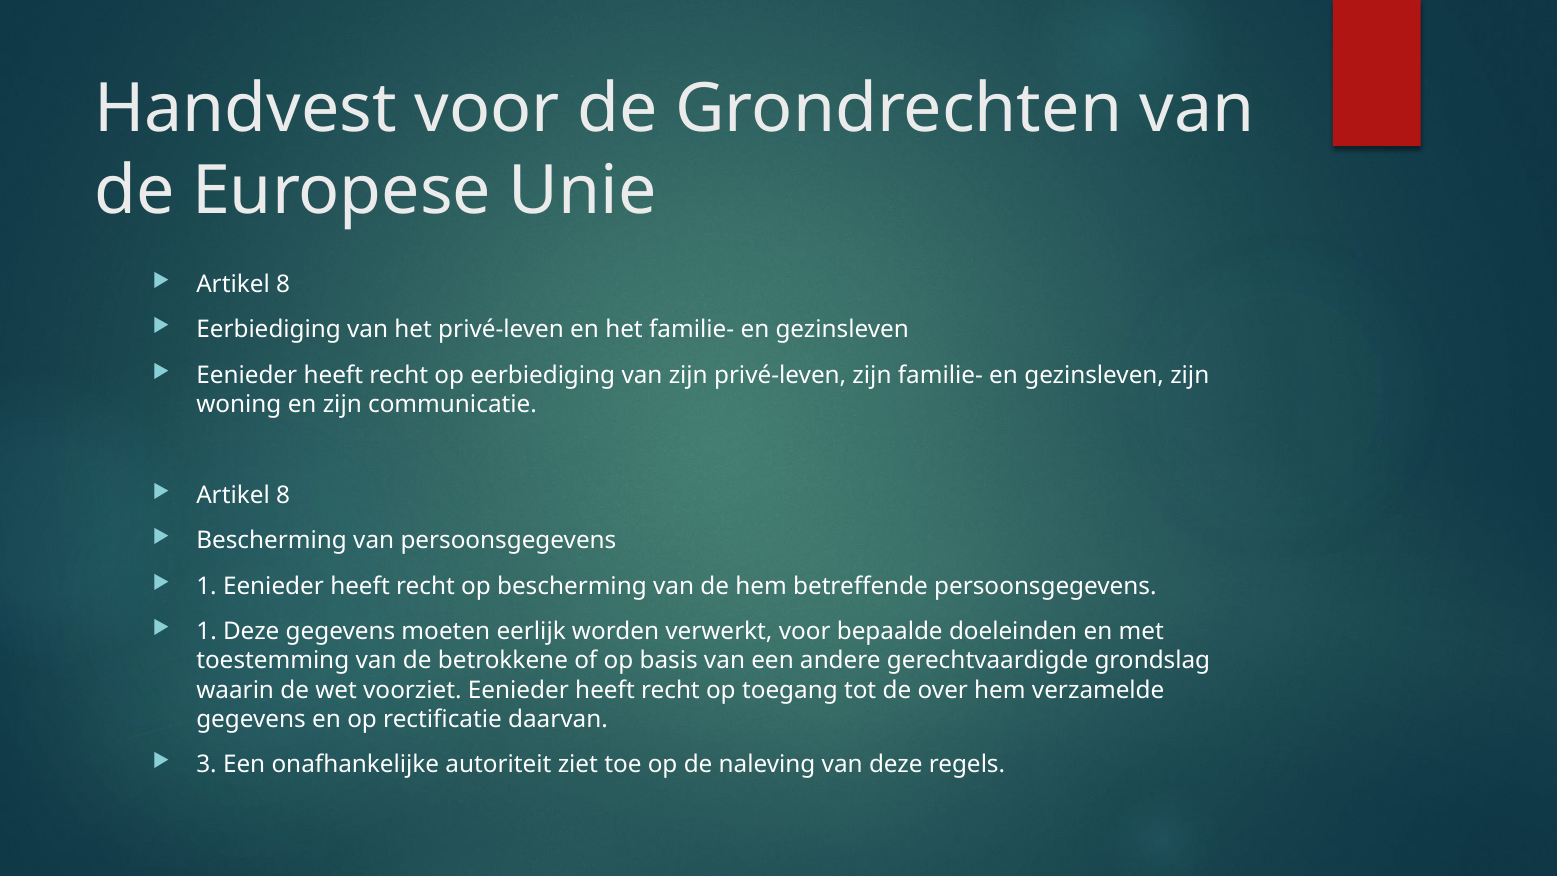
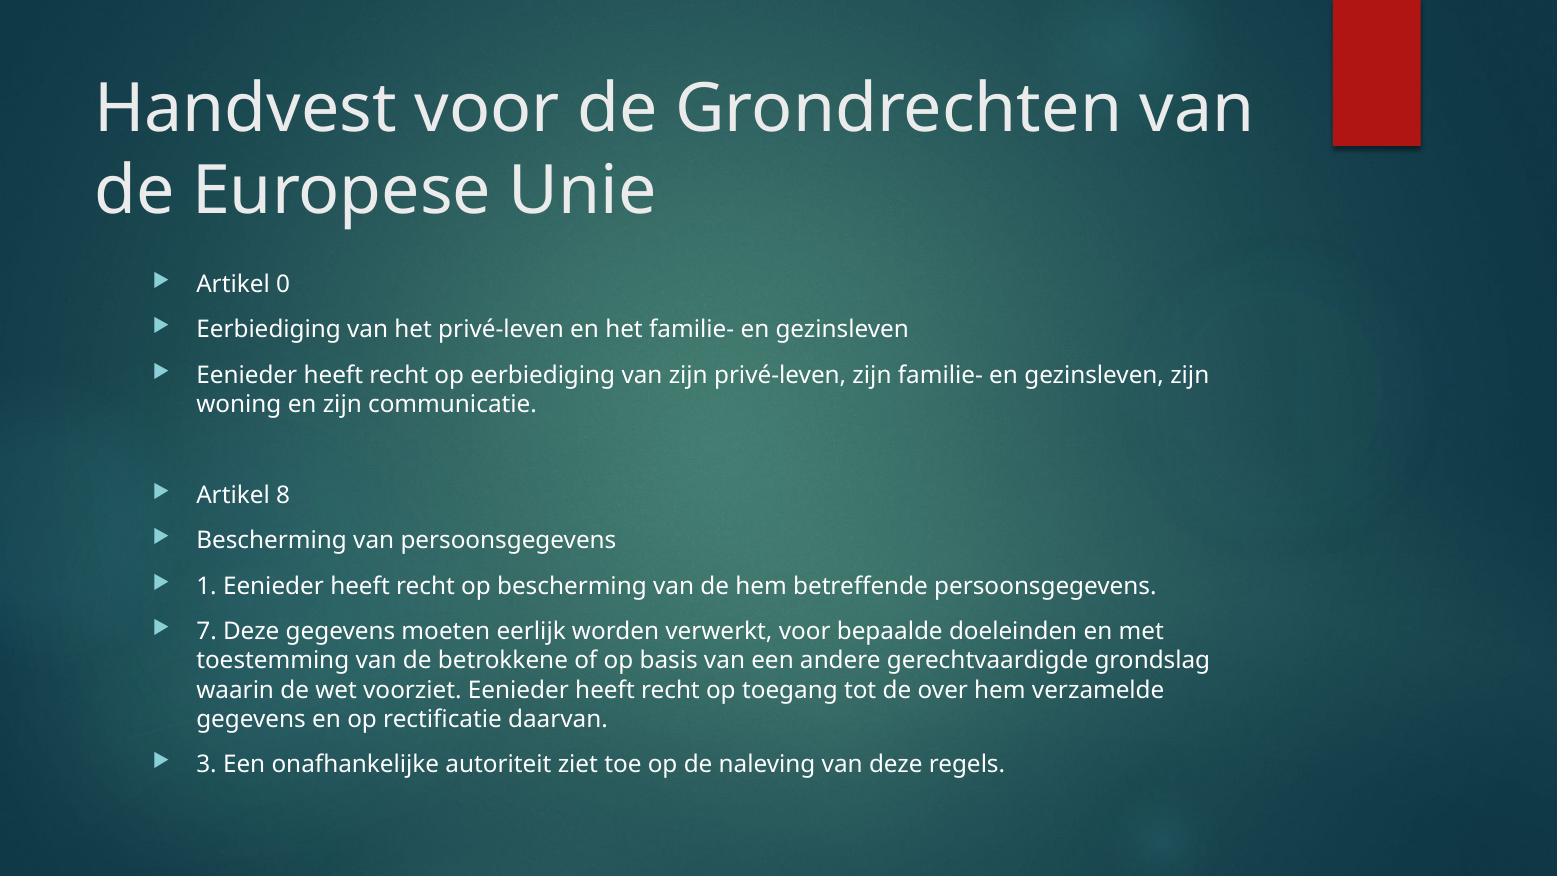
8 at (283, 284): 8 -> 0
1 at (207, 631): 1 -> 7
